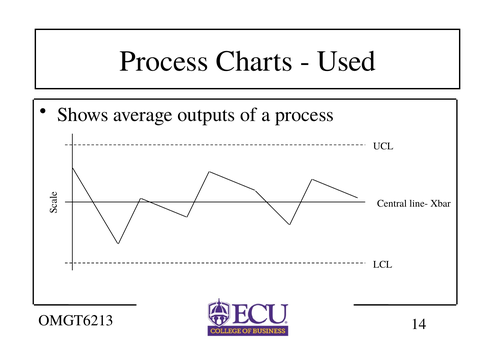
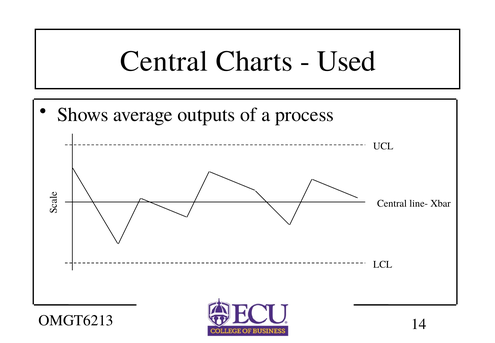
Process at (164, 61): Process -> Central
